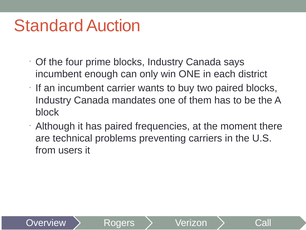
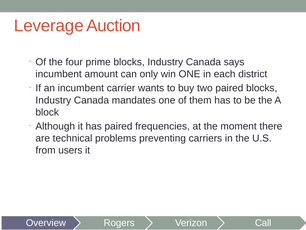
Standard: Standard -> Leverage
enough: enough -> amount
